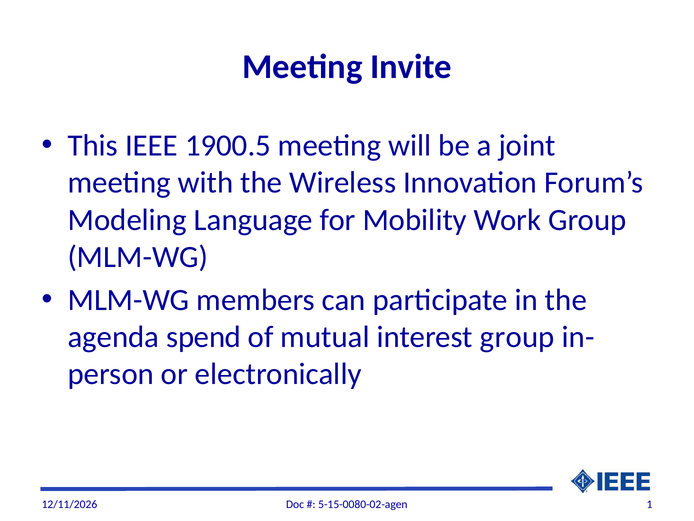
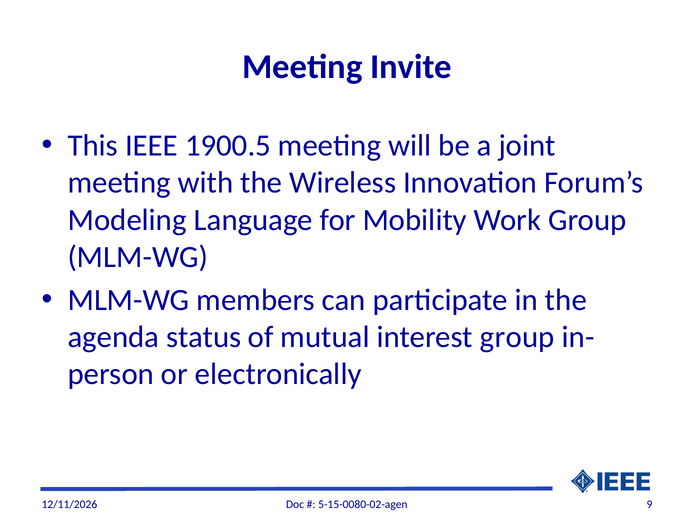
spend: spend -> status
1: 1 -> 9
